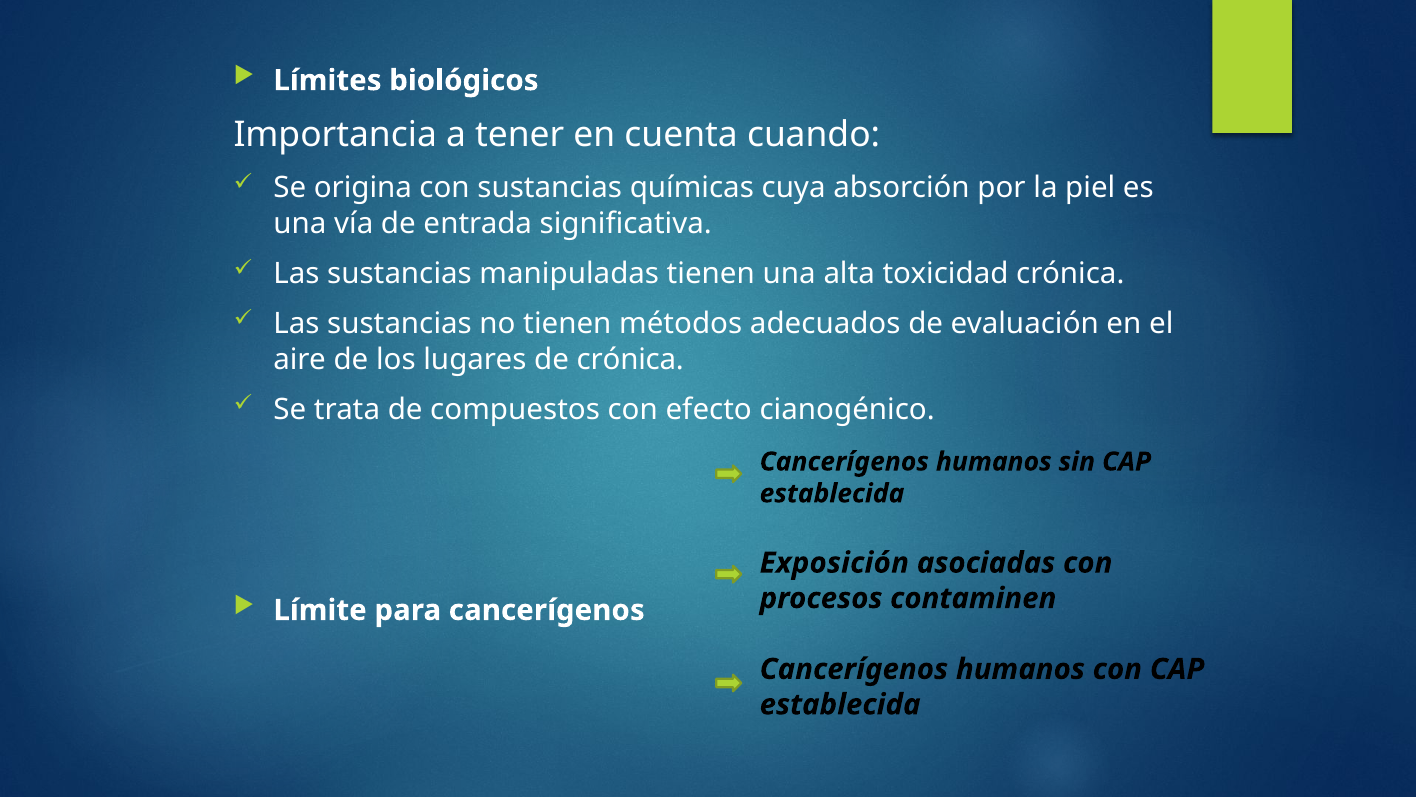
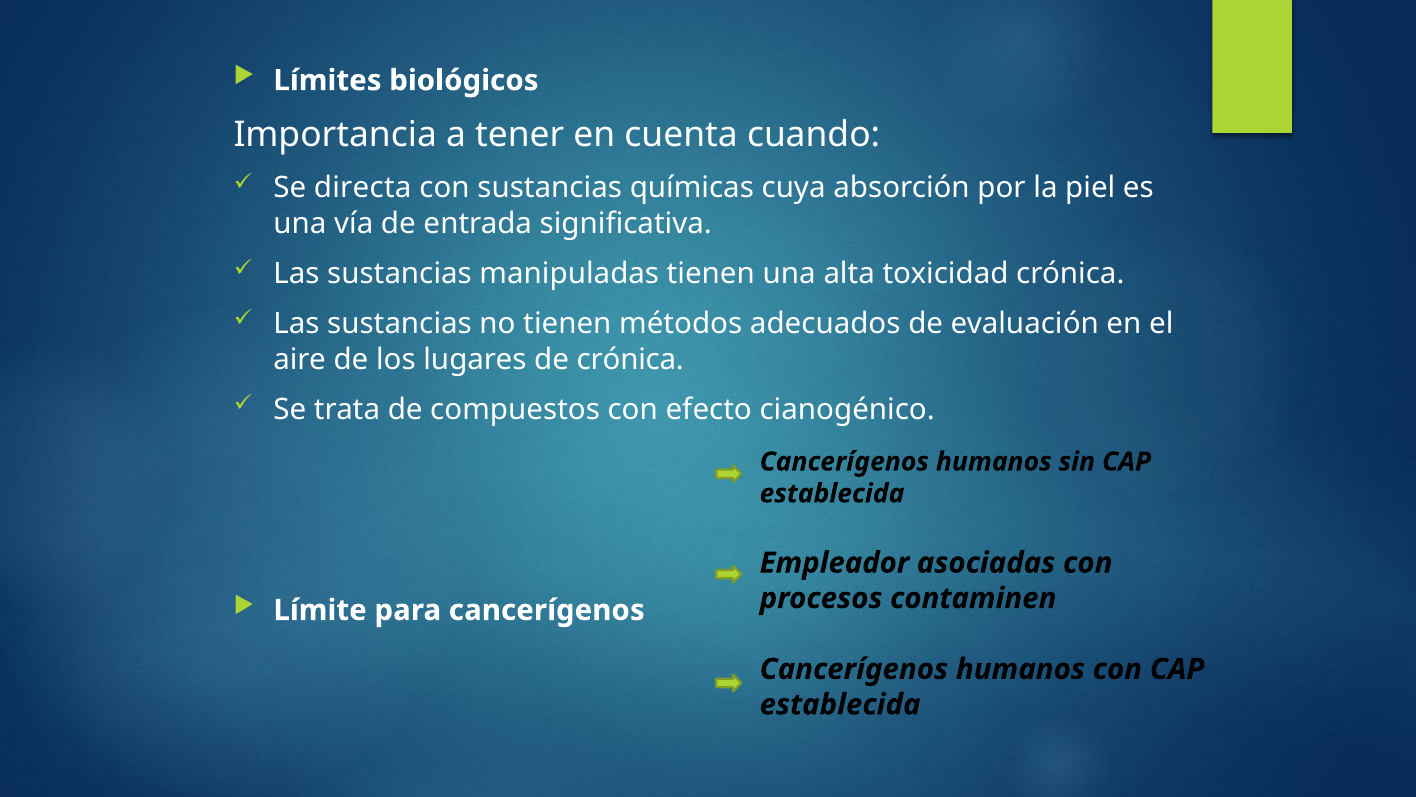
origina: origina -> directa
Exposición: Exposición -> Empleador
